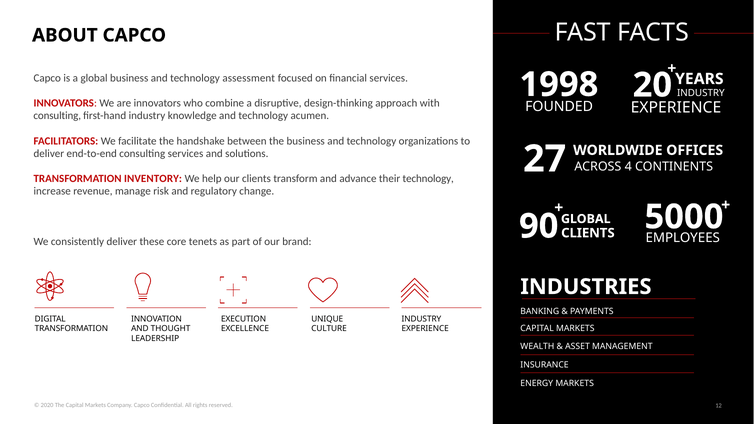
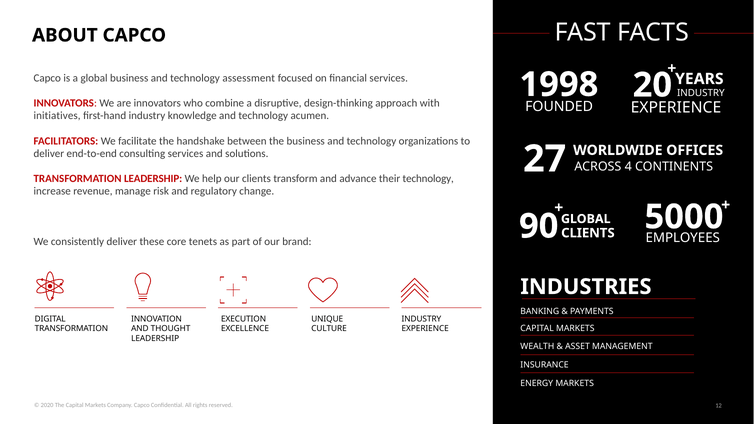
consulting at (57, 116): consulting -> initiatives
TRANSFORMATION INVENTORY: INVENTORY -> LEADERSHIP
